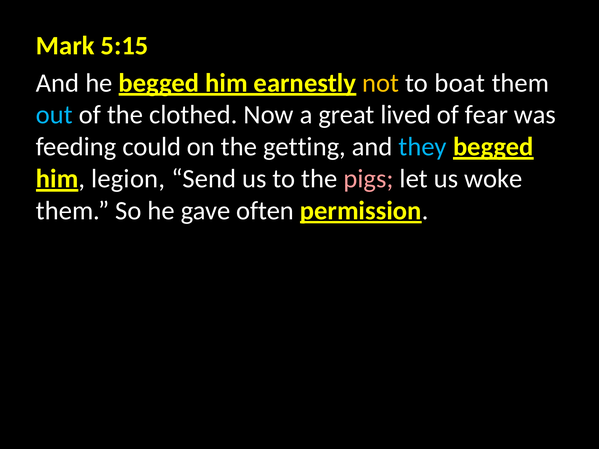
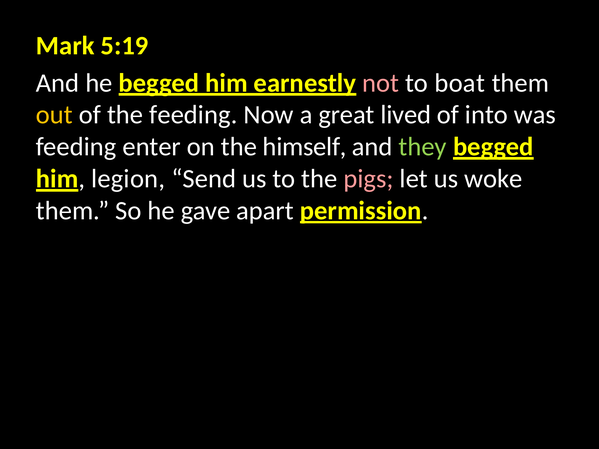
5:15: 5:15 -> 5:19
not colour: yellow -> pink
out colour: light blue -> yellow
the clothed: clothed -> feeding
fear: fear -> into
could: could -> enter
getting: getting -> himself
they colour: light blue -> light green
often: often -> apart
